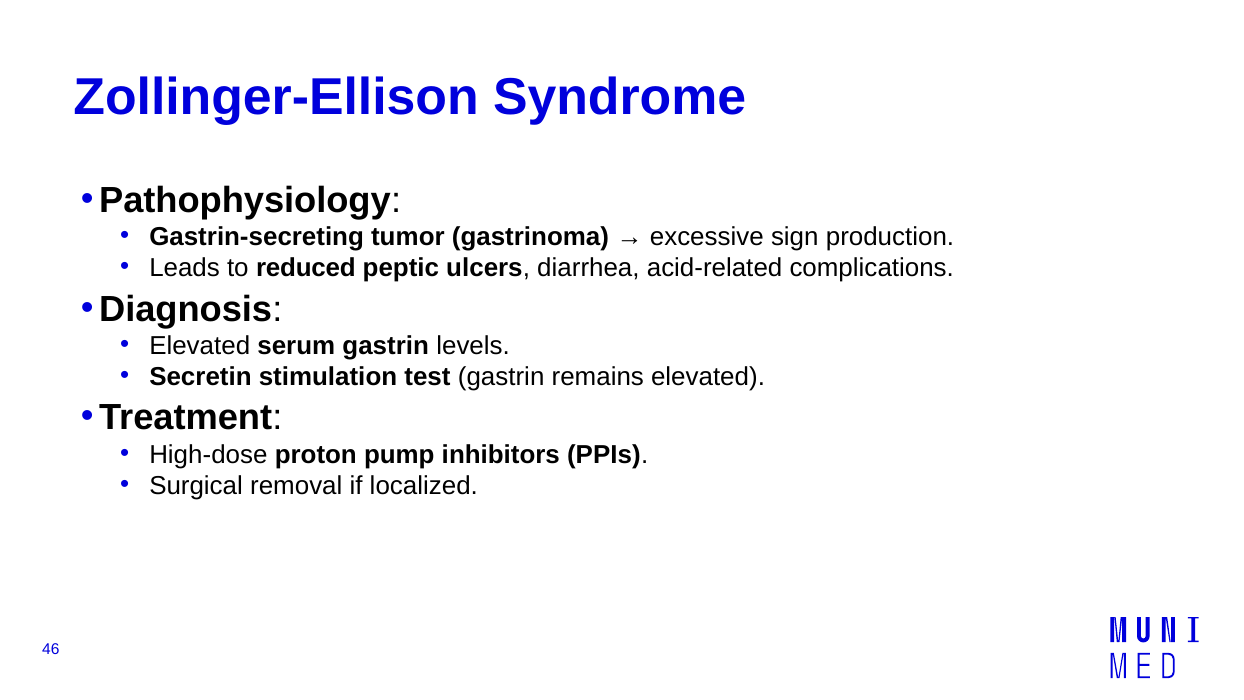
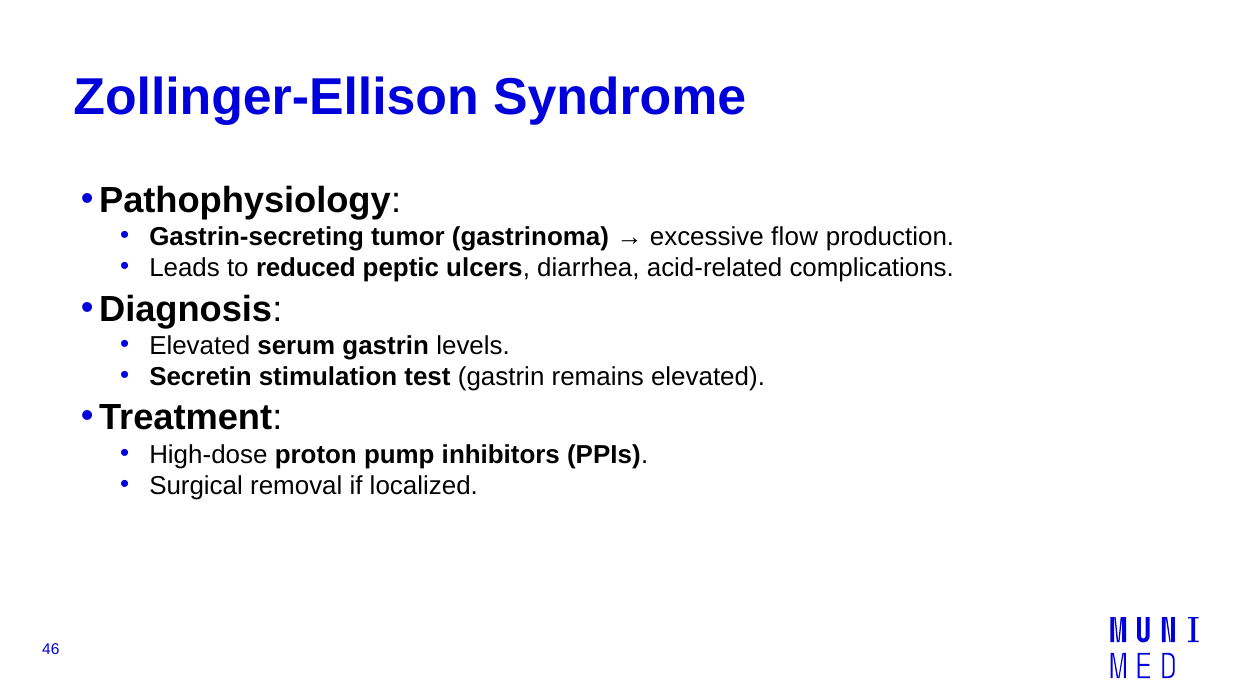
sign: sign -> flow
